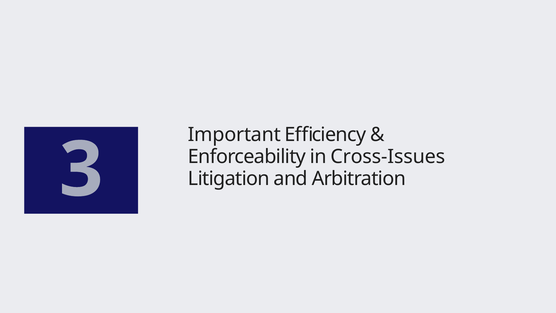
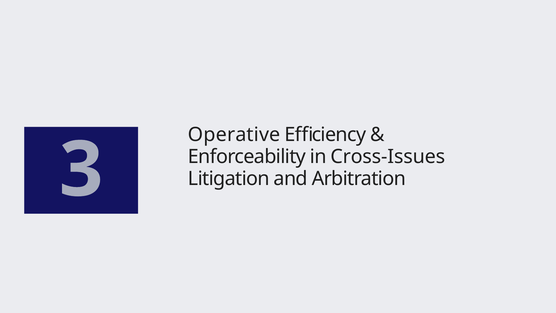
Important: Important -> Operative
